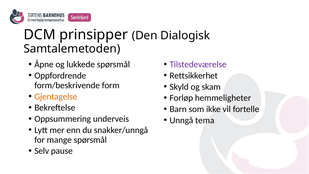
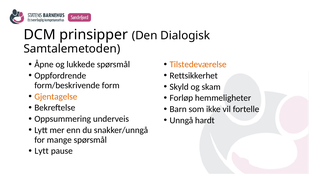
Tilstedeværelse colour: purple -> orange
tema: tema -> hardt
Selv at (42, 151): Selv -> Lytt
